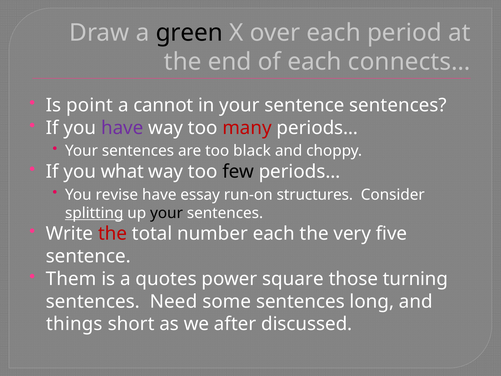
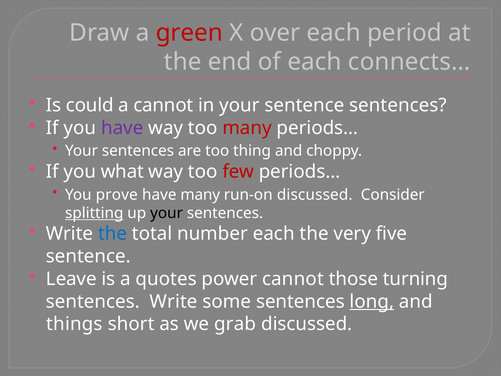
green colour: black -> red
point: point -> could
black: black -> thing
few colour: black -> red
revise: revise -> prove
have essay: essay -> many
run-on structures: structures -> discussed
the at (113, 234) colour: red -> blue
Them: Them -> Leave
power square: square -> cannot
sentences Need: Need -> Write
long underline: none -> present
after: after -> grab
